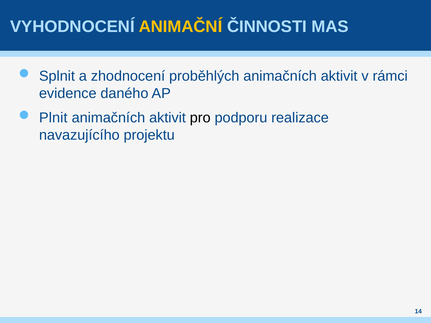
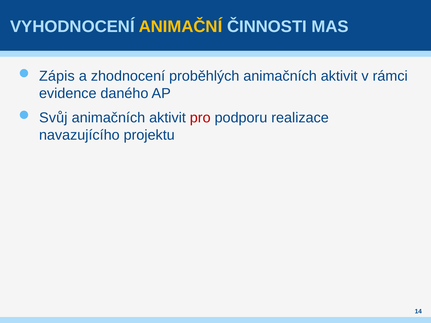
Splnit: Splnit -> Zápis
Plnit: Plnit -> Svůj
pro colour: black -> red
